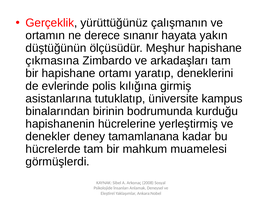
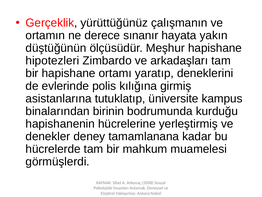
çıkmasına: çıkmasına -> hipotezleri
